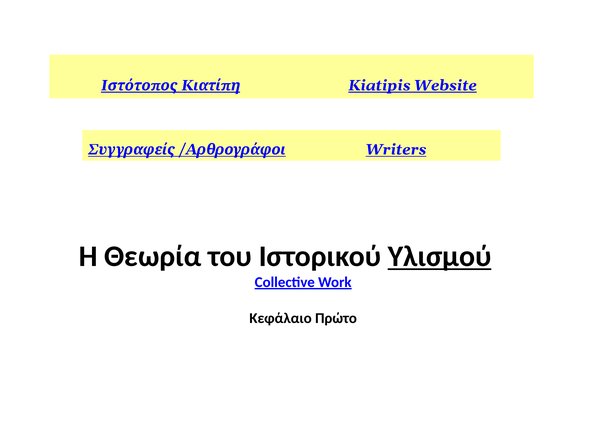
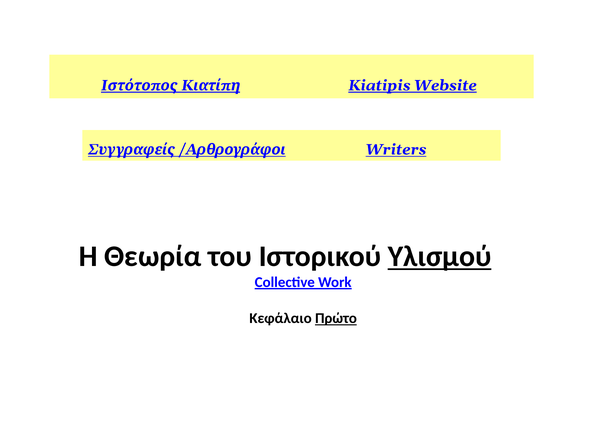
Πρώτο underline: none -> present
